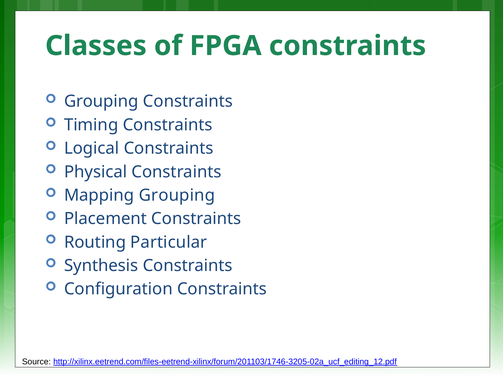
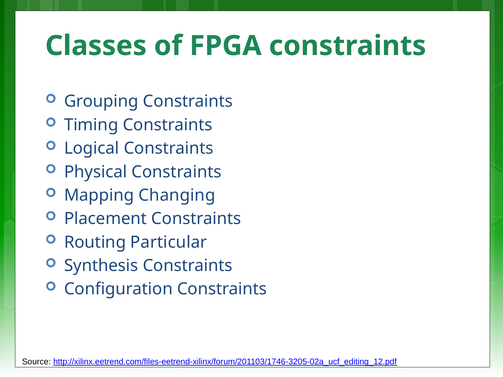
Mapping Grouping: Grouping -> Changing
